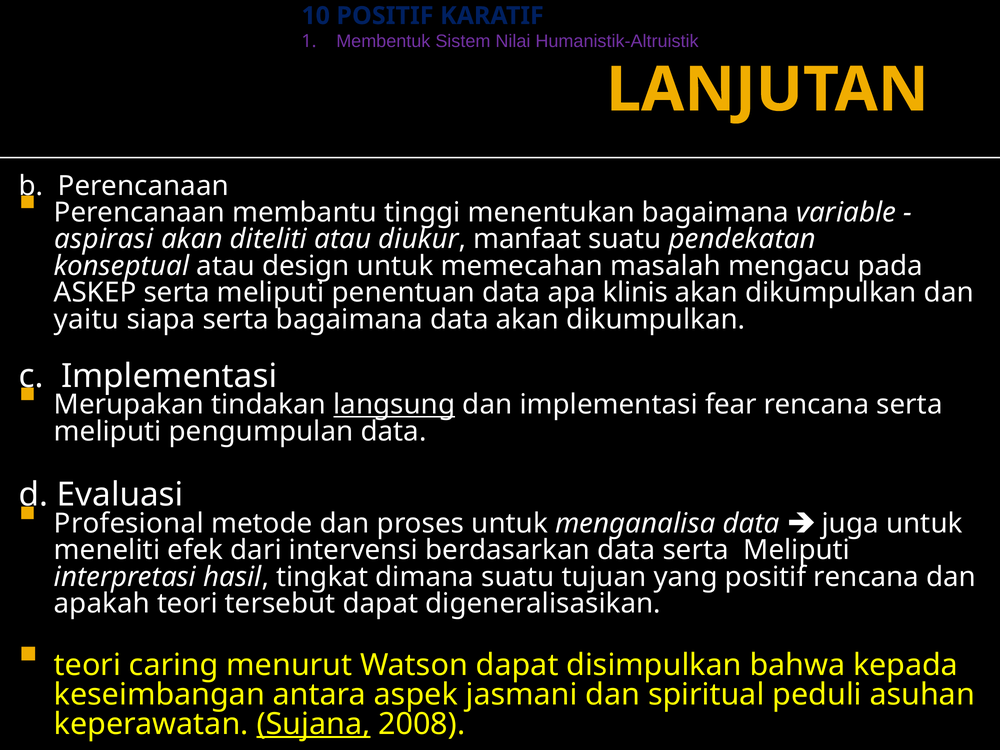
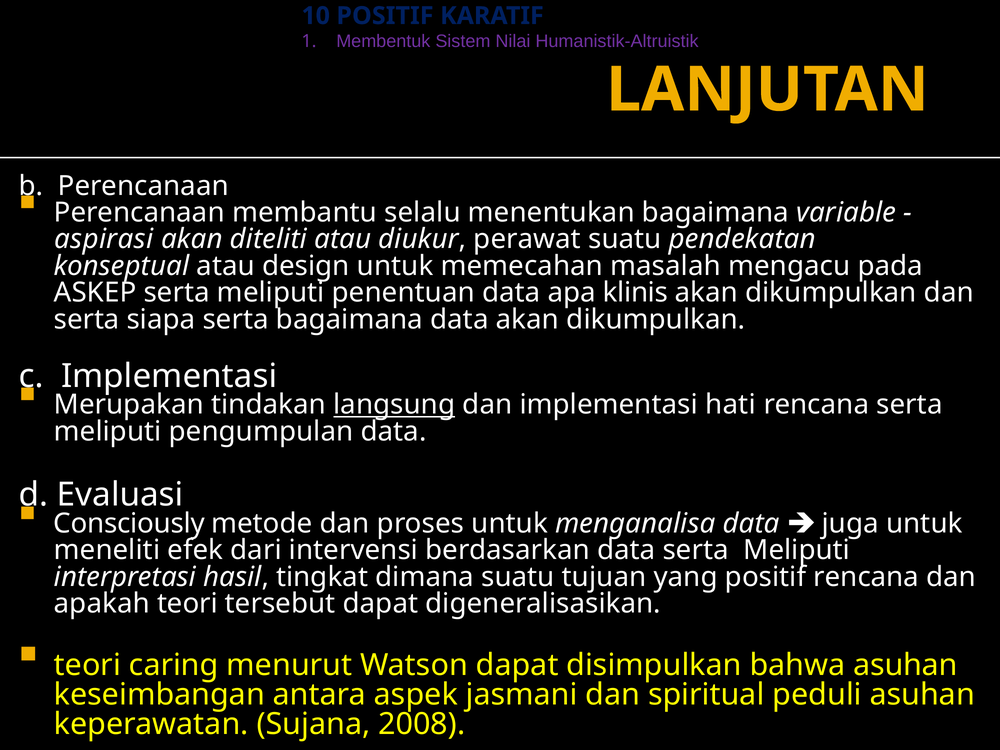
tinggi: tinggi -> selalu
manfaat: manfaat -> perawat
yaitu at (87, 319): yaitu -> serta
fear: fear -> hati
Profesional: Profesional -> Consciously
bahwa kepada: kepada -> asuhan
Sujana underline: present -> none
